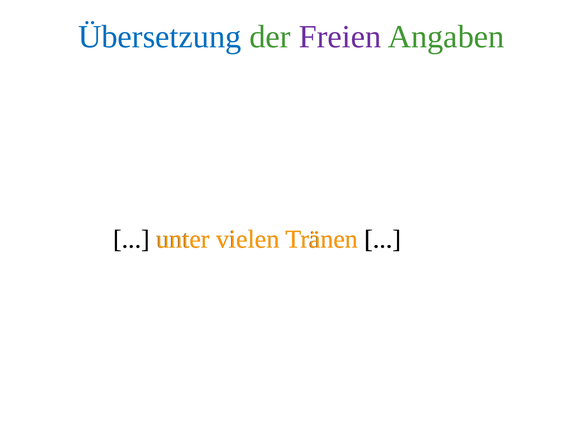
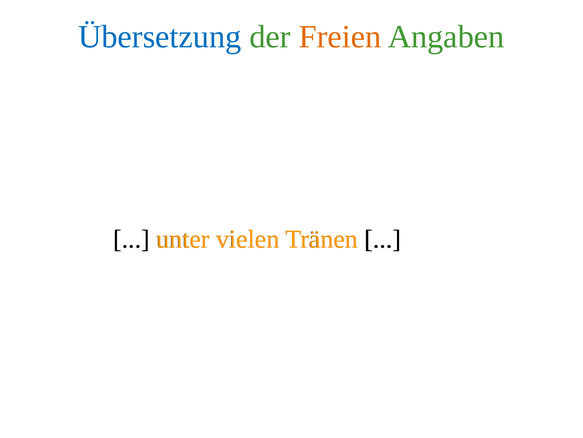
Freien colour: purple -> orange
